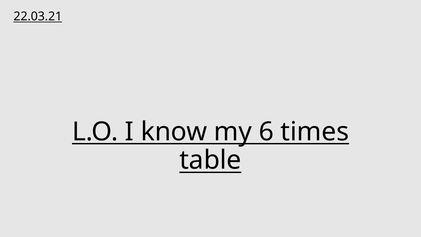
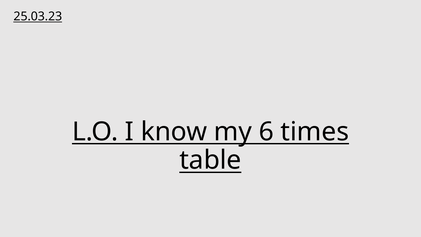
22.03.21: 22.03.21 -> 25.03.23
